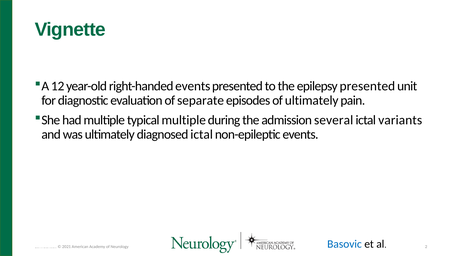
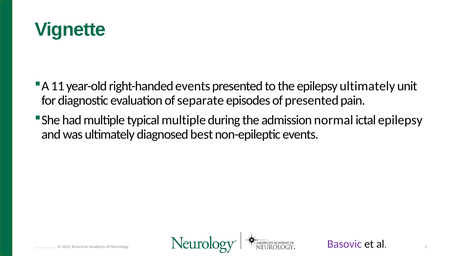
12: 12 -> 11
epilepsy presented: presented -> ultimately
of ultimately: ultimately -> presented
several: several -> normal
ictal variants: variants -> epilepsy
diagnosed ictal: ictal -> best
Basovic colour: blue -> purple
